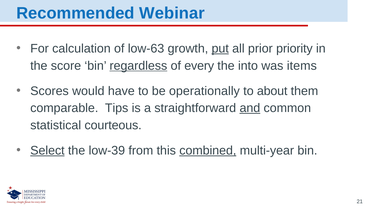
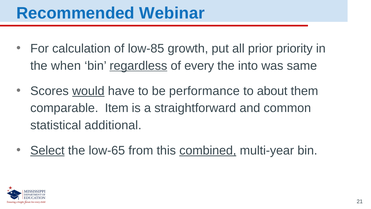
low-63: low-63 -> low-85
put underline: present -> none
score: score -> when
items: items -> same
would underline: none -> present
operationally: operationally -> performance
Tips: Tips -> Item
and underline: present -> none
courteous: courteous -> additional
low-39: low-39 -> low-65
